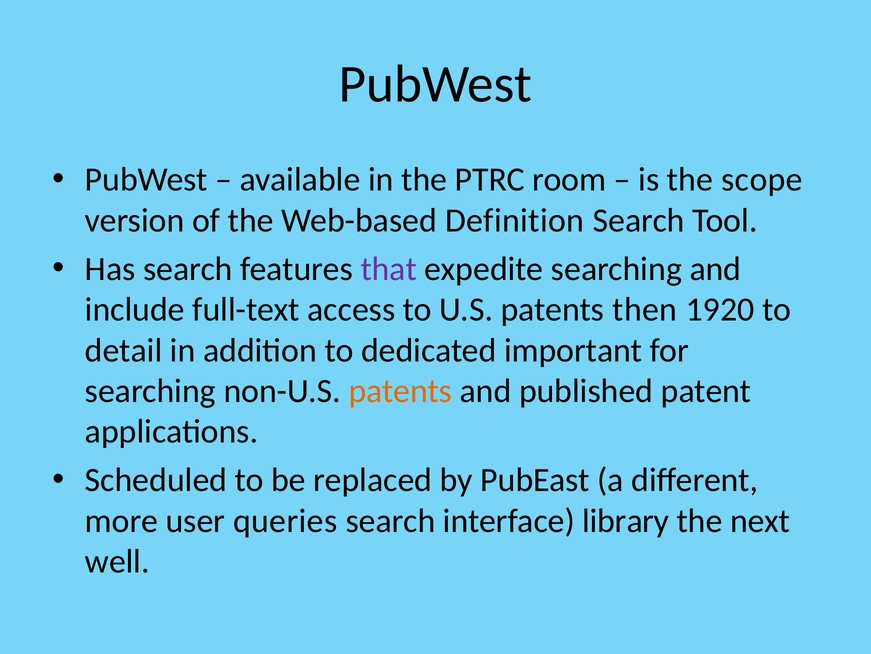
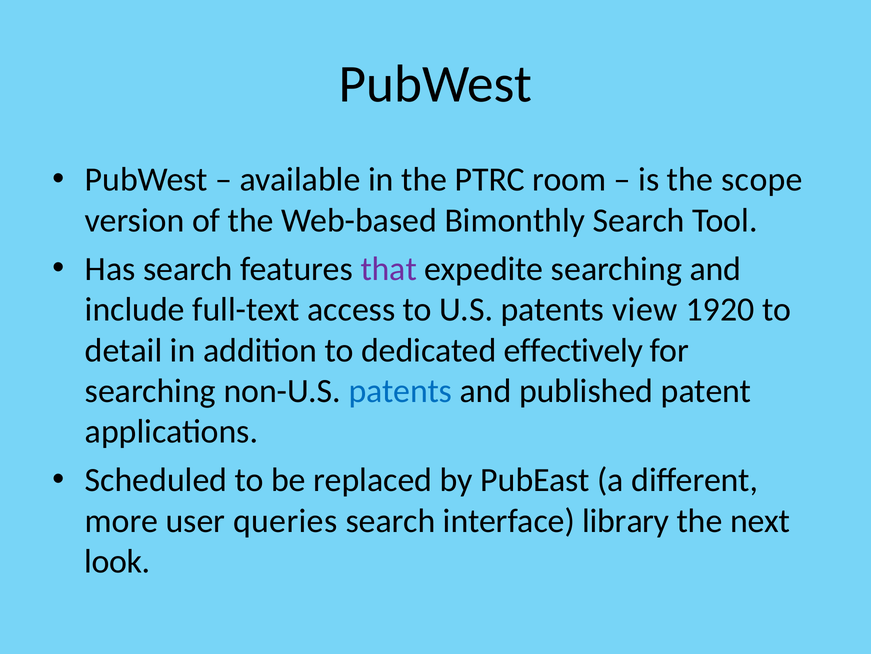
Definition: Definition -> Bimonthly
then: then -> view
important: important -> effectively
patents at (400, 391) colour: orange -> blue
well: well -> look
